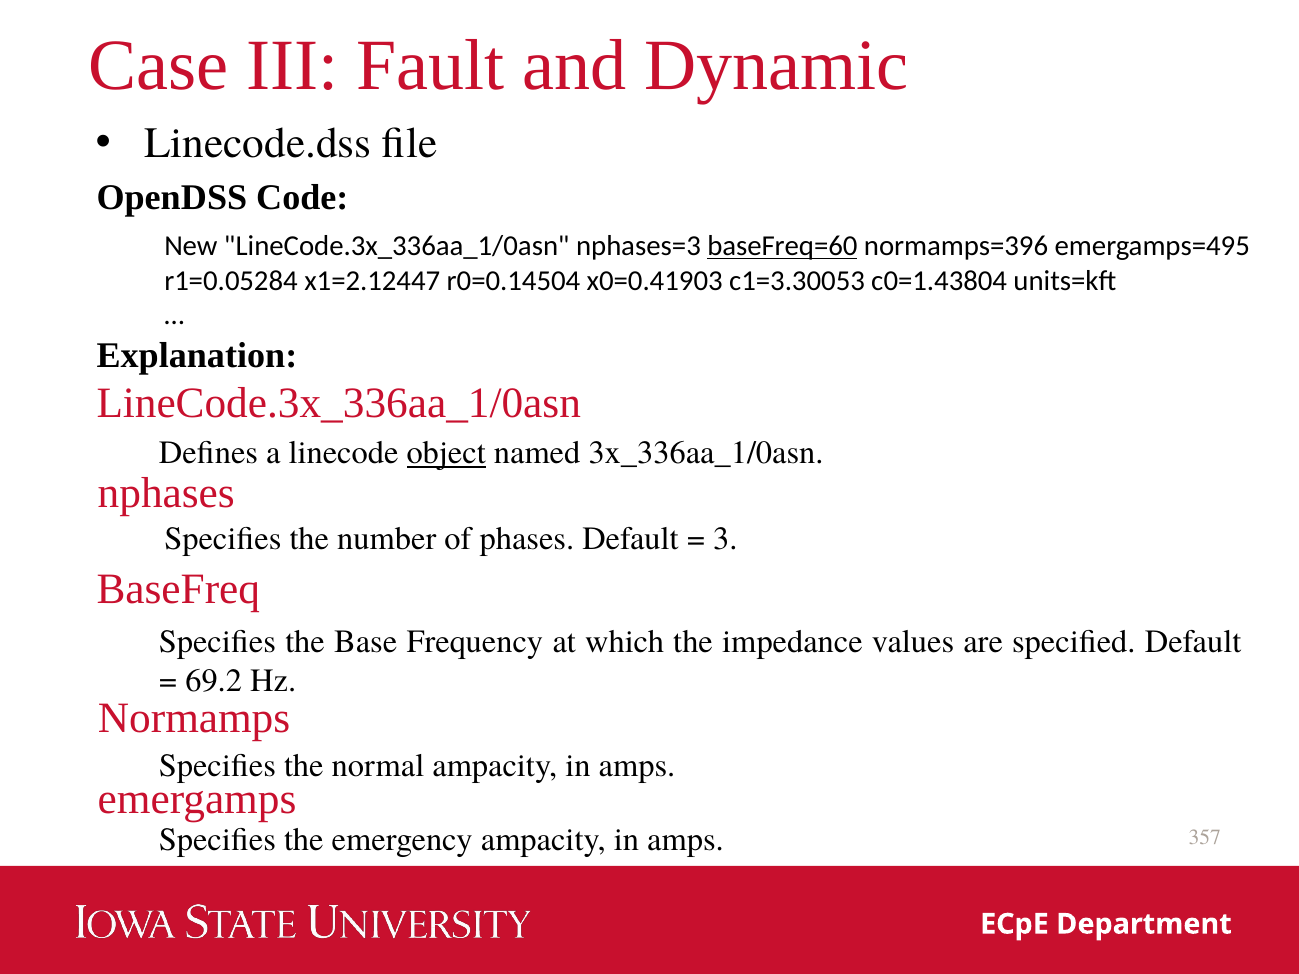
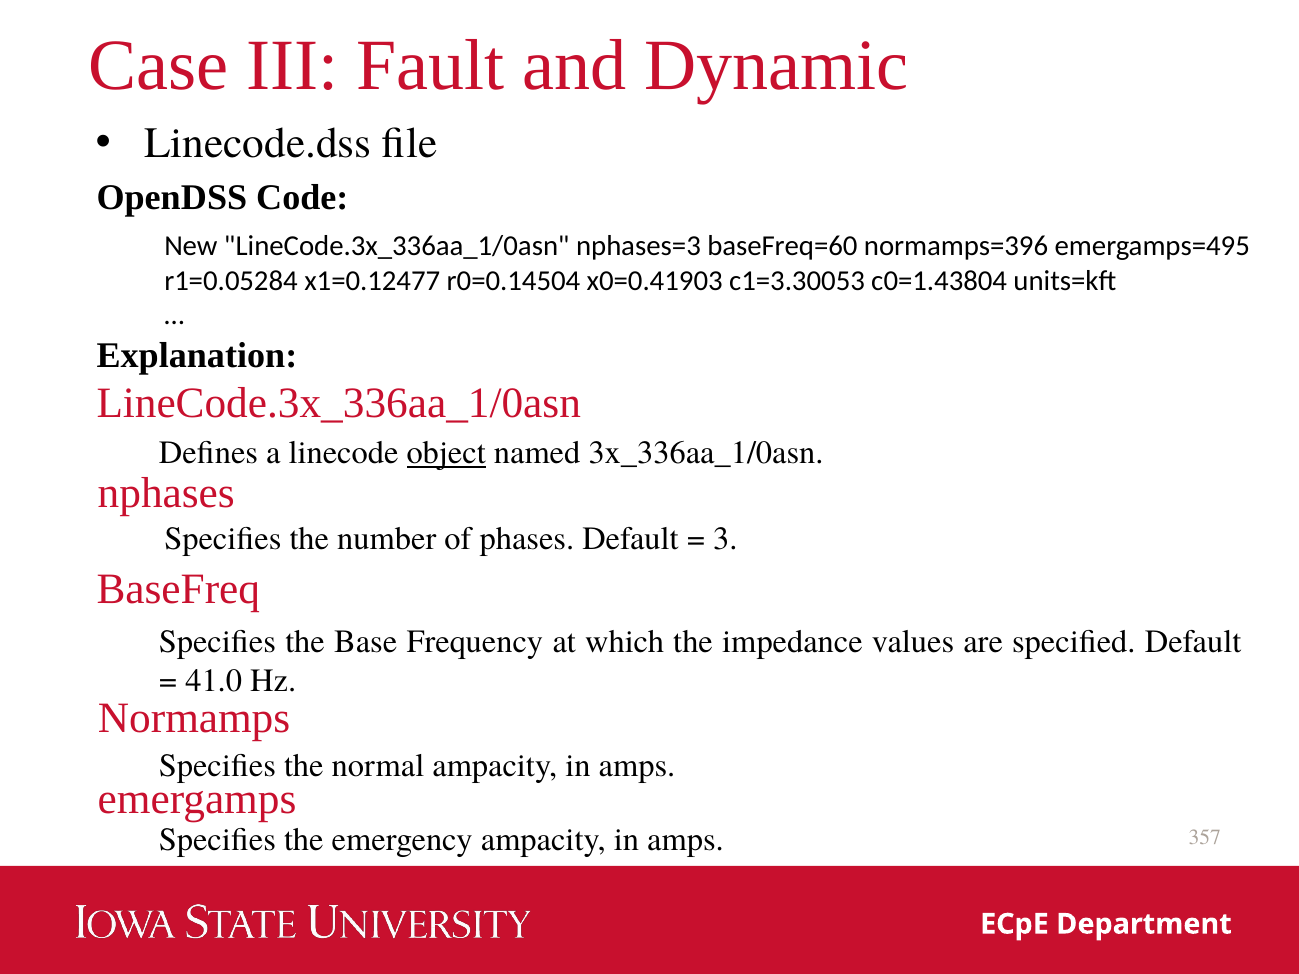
baseFreq=60 underline: present -> none
x1=2.12447: x1=2.12447 -> x1=0.12477
69.2: 69.2 -> 41.0
